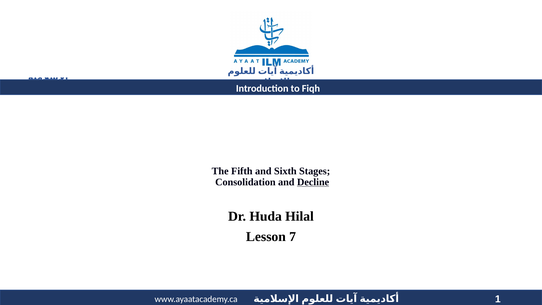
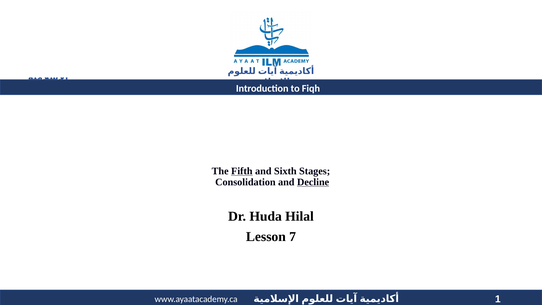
Fifth underline: none -> present
